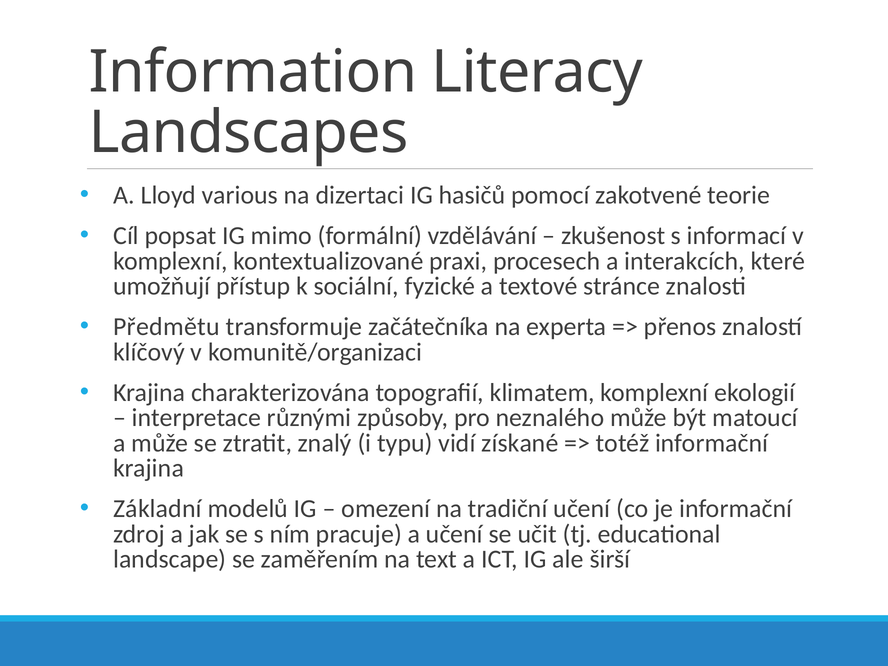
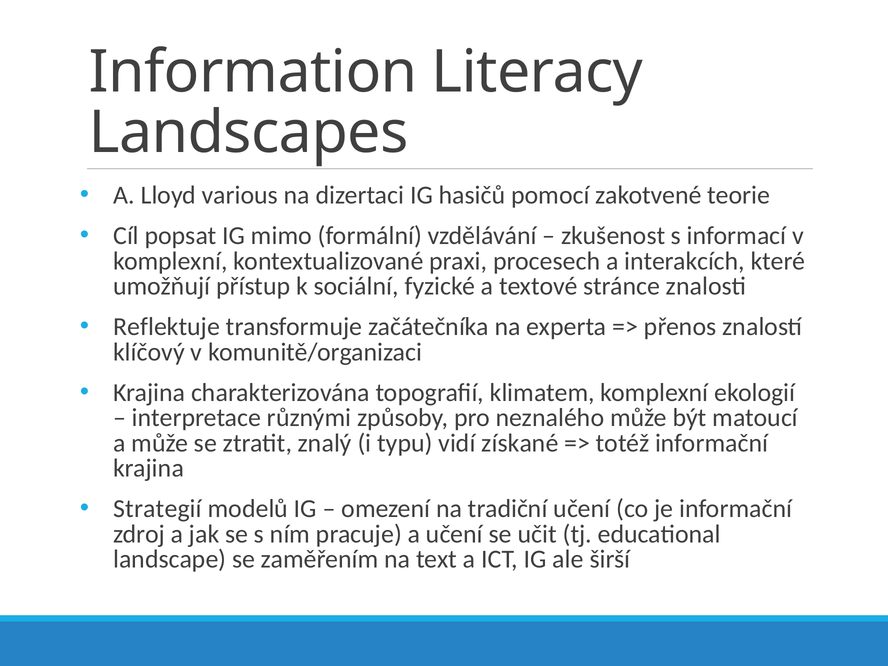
Předmětu: Předmětu -> Reflektuje
Základní: Základní -> Strategií
